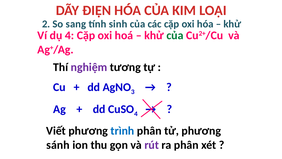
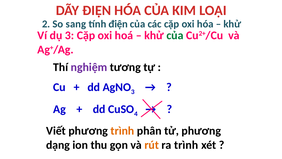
tính sinh: sinh -> điện
dụ 4: 4 -> 3
trình at (122, 131) colour: blue -> orange
sánh: sánh -> dạng
rút colour: purple -> orange
ra phân: phân -> trình
